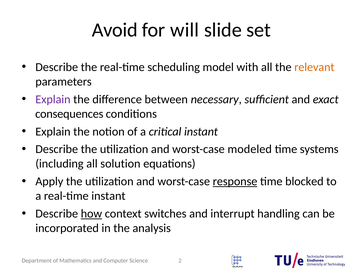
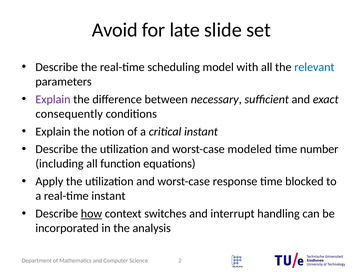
will: will -> late
relevant colour: orange -> blue
consequences: consequences -> consequently
systems: systems -> number
solution: solution -> function
response underline: present -> none
